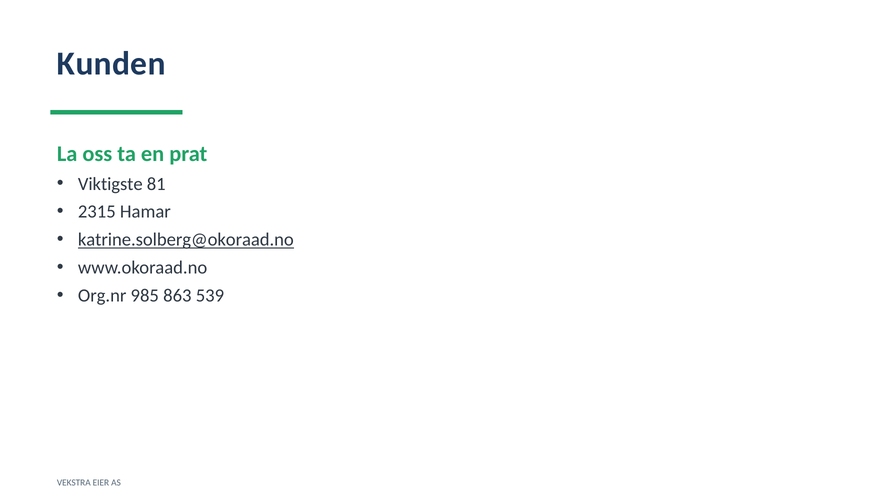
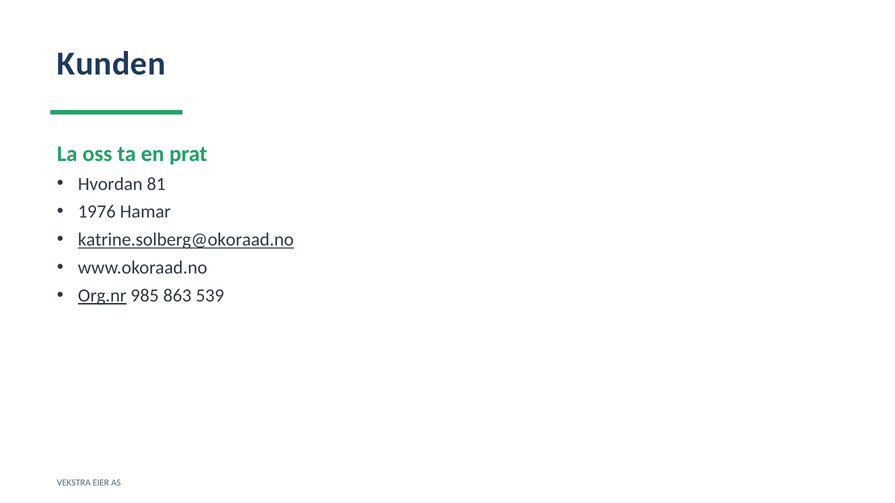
Viktigste: Viktigste -> Hvordan
2315: 2315 -> 1976
Org.nr underline: none -> present
